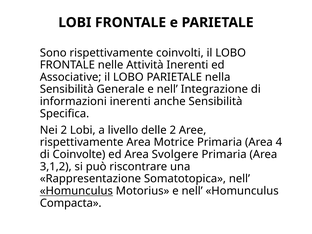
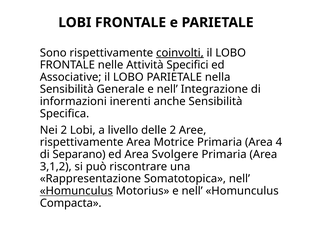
coinvolti underline: none -> present
Attività Inerenti: Inerenti -> Specifici
Coinvolte: Coinvolte -> Separano
